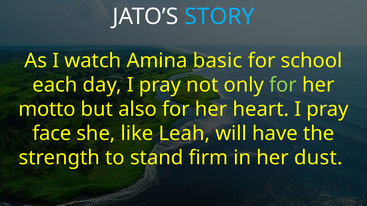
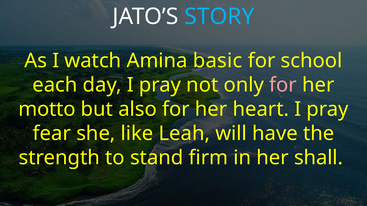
for at (283, 85) colour: light green -> pink
face: face -> fear
dust: dust -> shall
